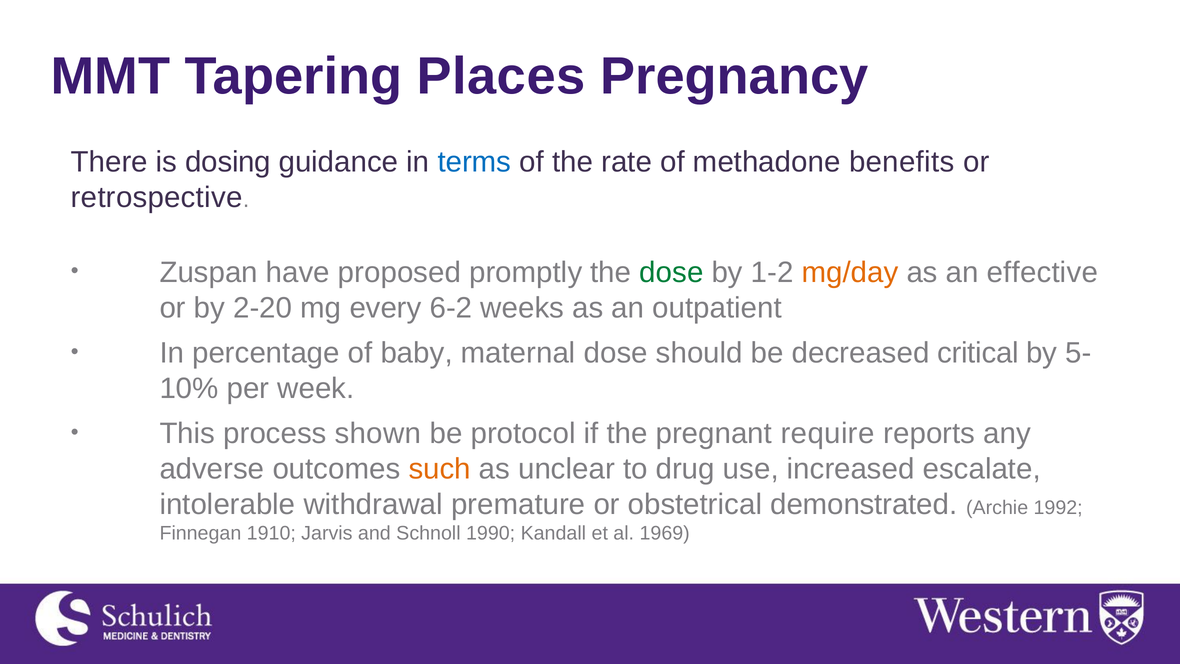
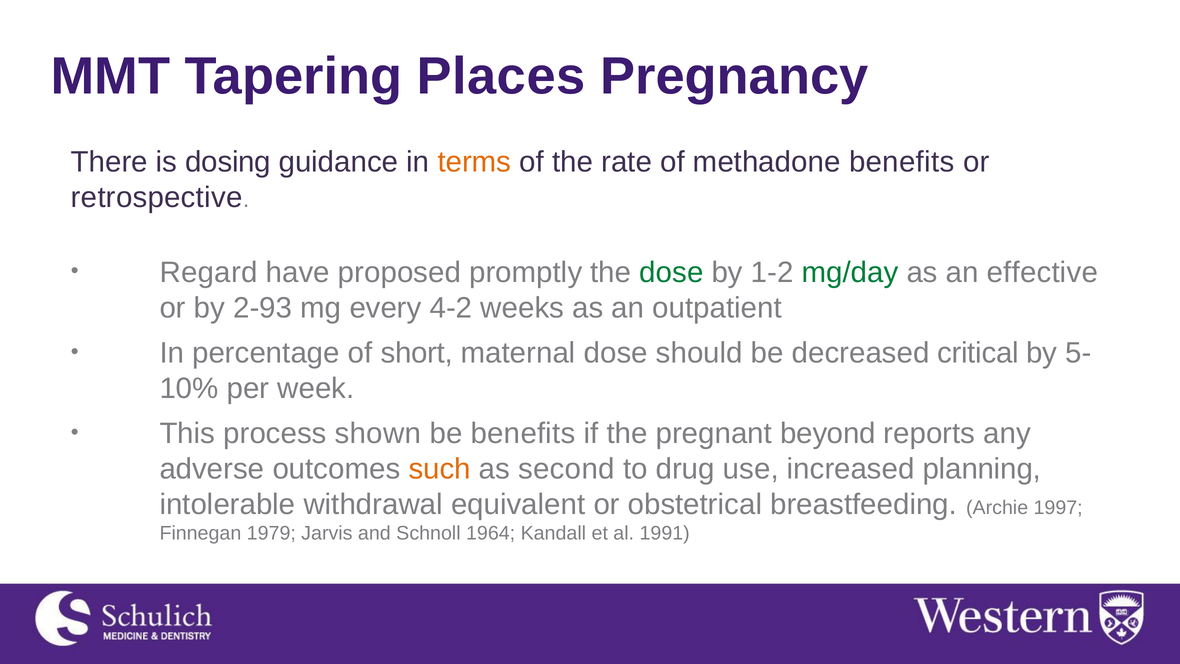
terms colour: blue -> orange
Zuspan: Zuspan -> Regard
mg/day colour: orange -> green
2-20: 2-20 -> 2-93
6-2: 6-2 -> 4-2
baby: baby -> short
be protocol: protocol -> benefits
require: require -> beyond
unclear: unclear -> second
escalate: escalate -> planning
premature: premature -> equivalent
demonstrated: demonstrated -> breastfeeding
1992: 1992 -> 1997
1910: 1910 -> 1979
1990: 1990 -> 1964
1969: 1969 -> 1991
